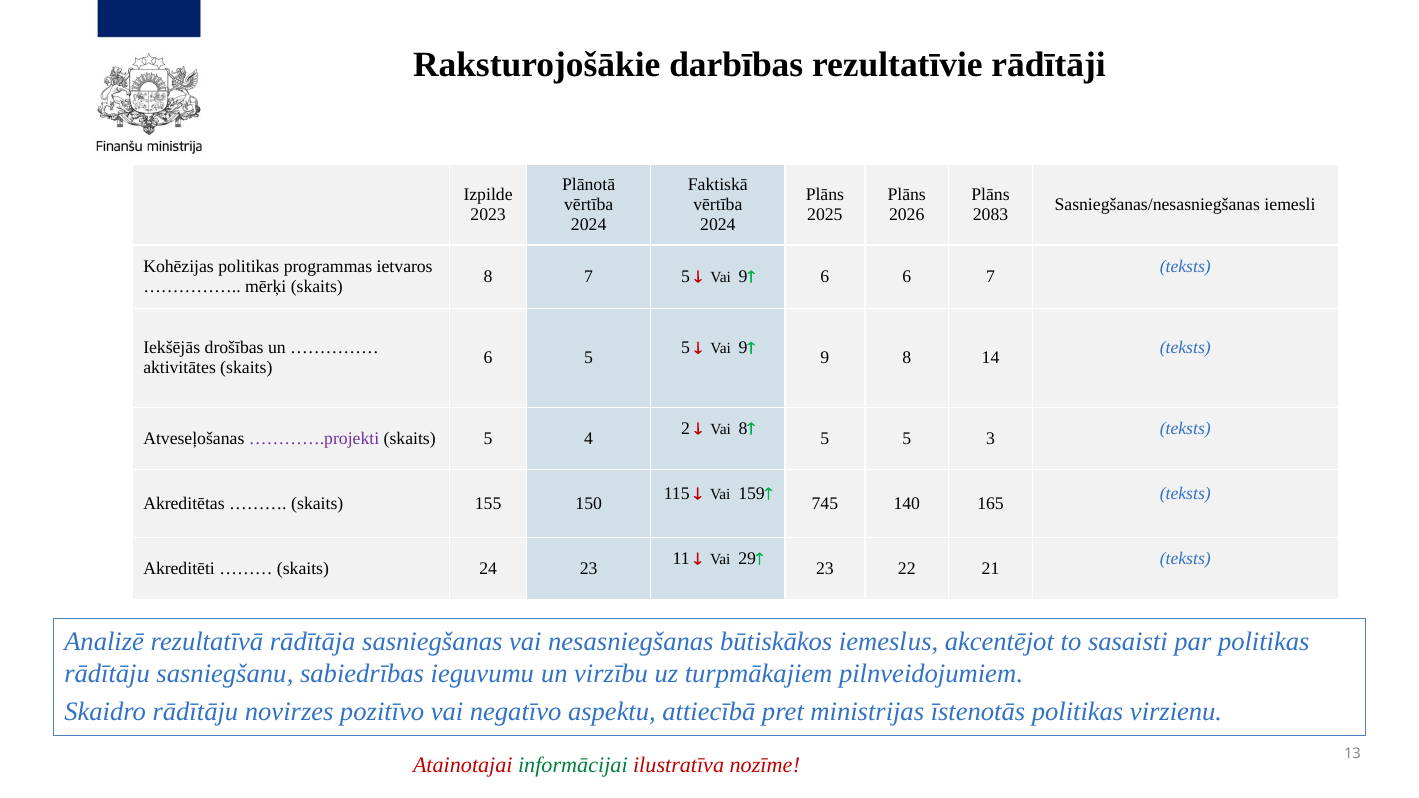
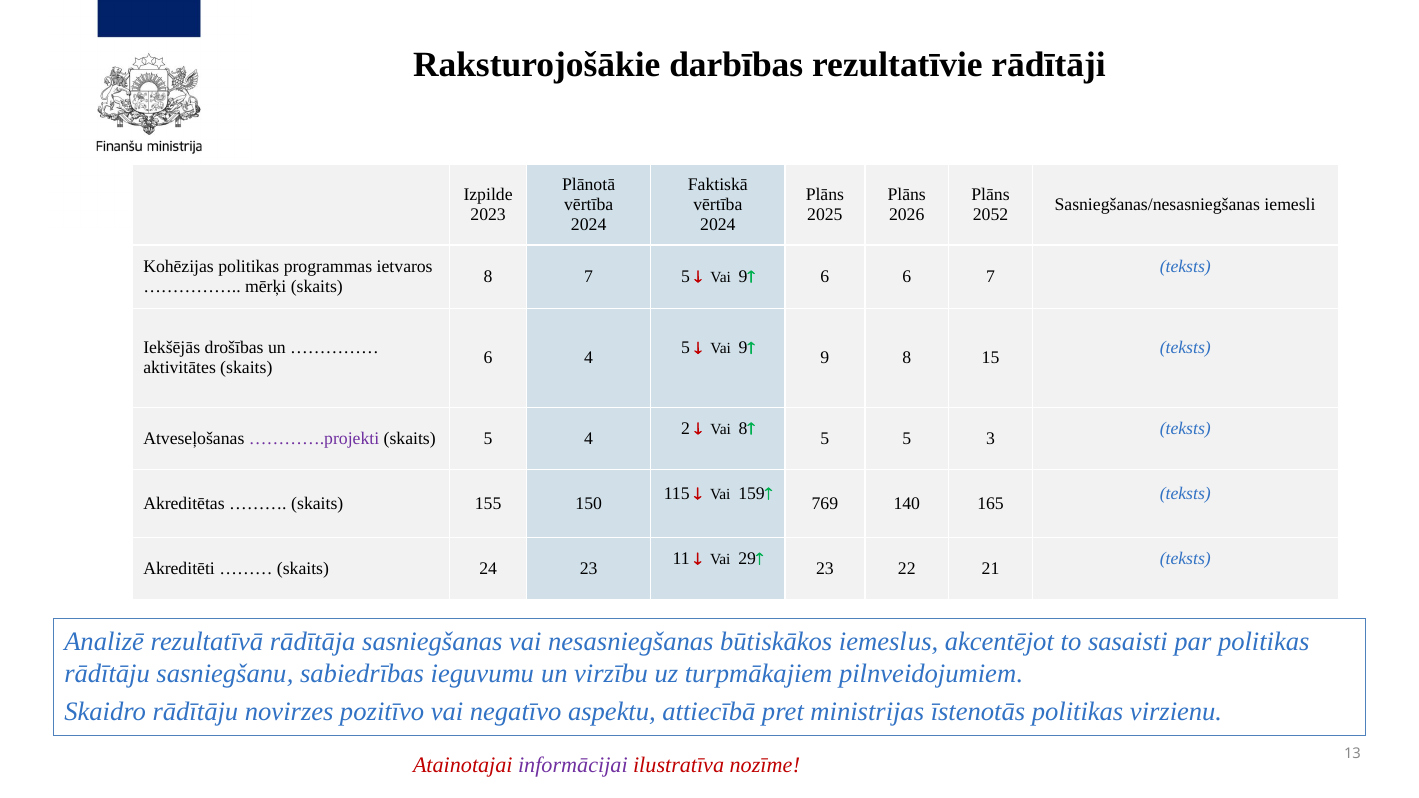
2083: 2083 -> 2052
14: 14 -> 15
6 5: 5 -> 4
745: 745 -> 769
informācijai colour: green -> purple
